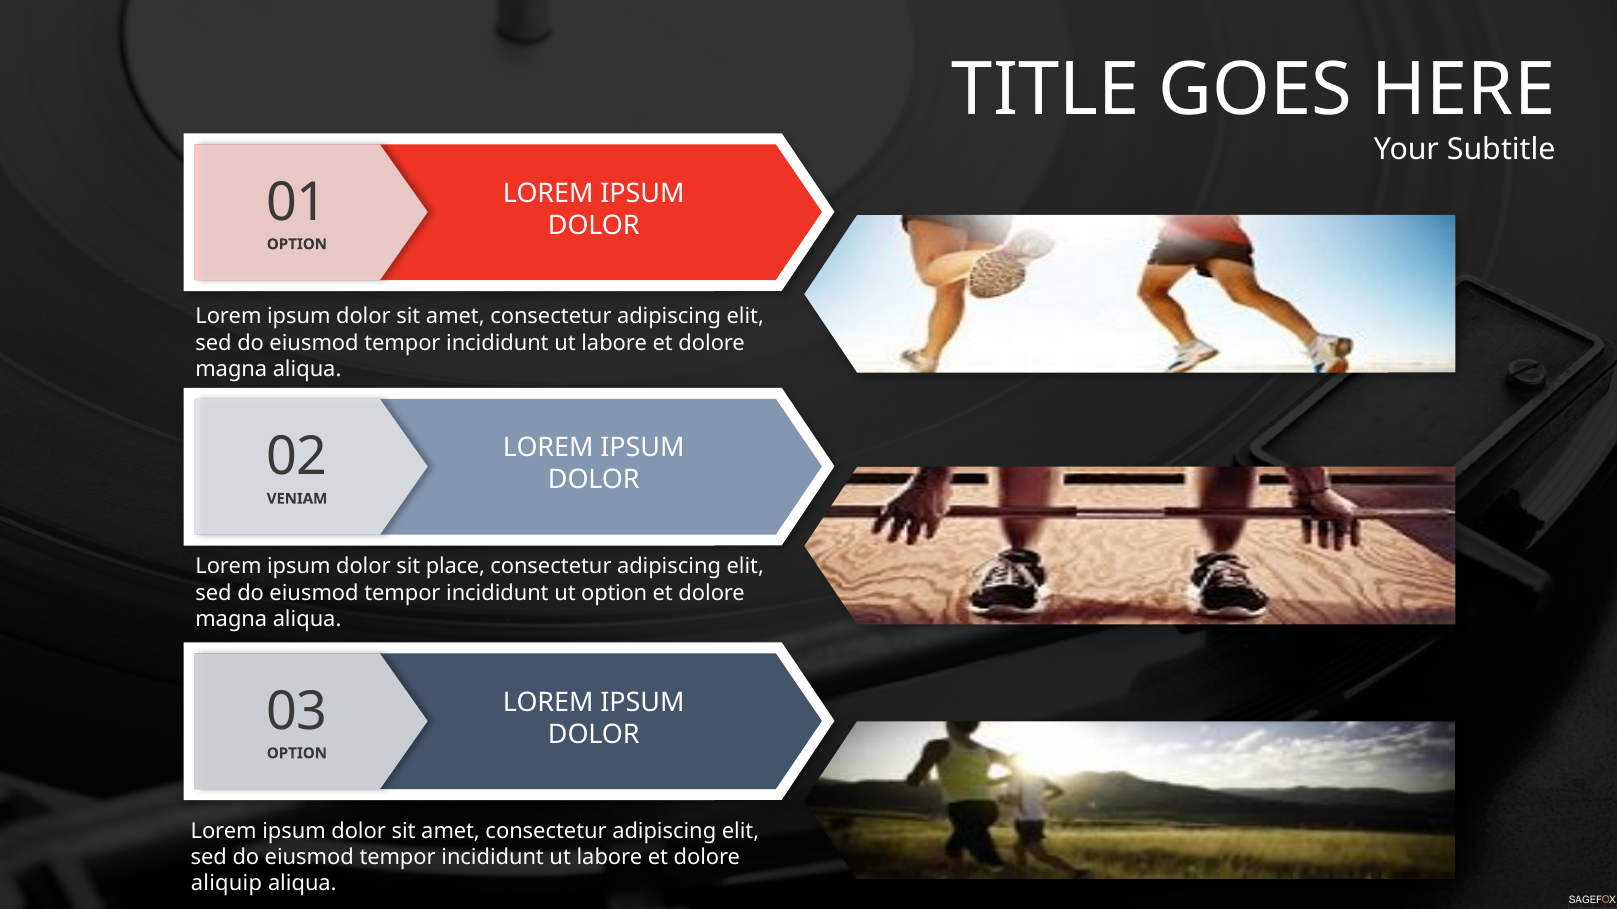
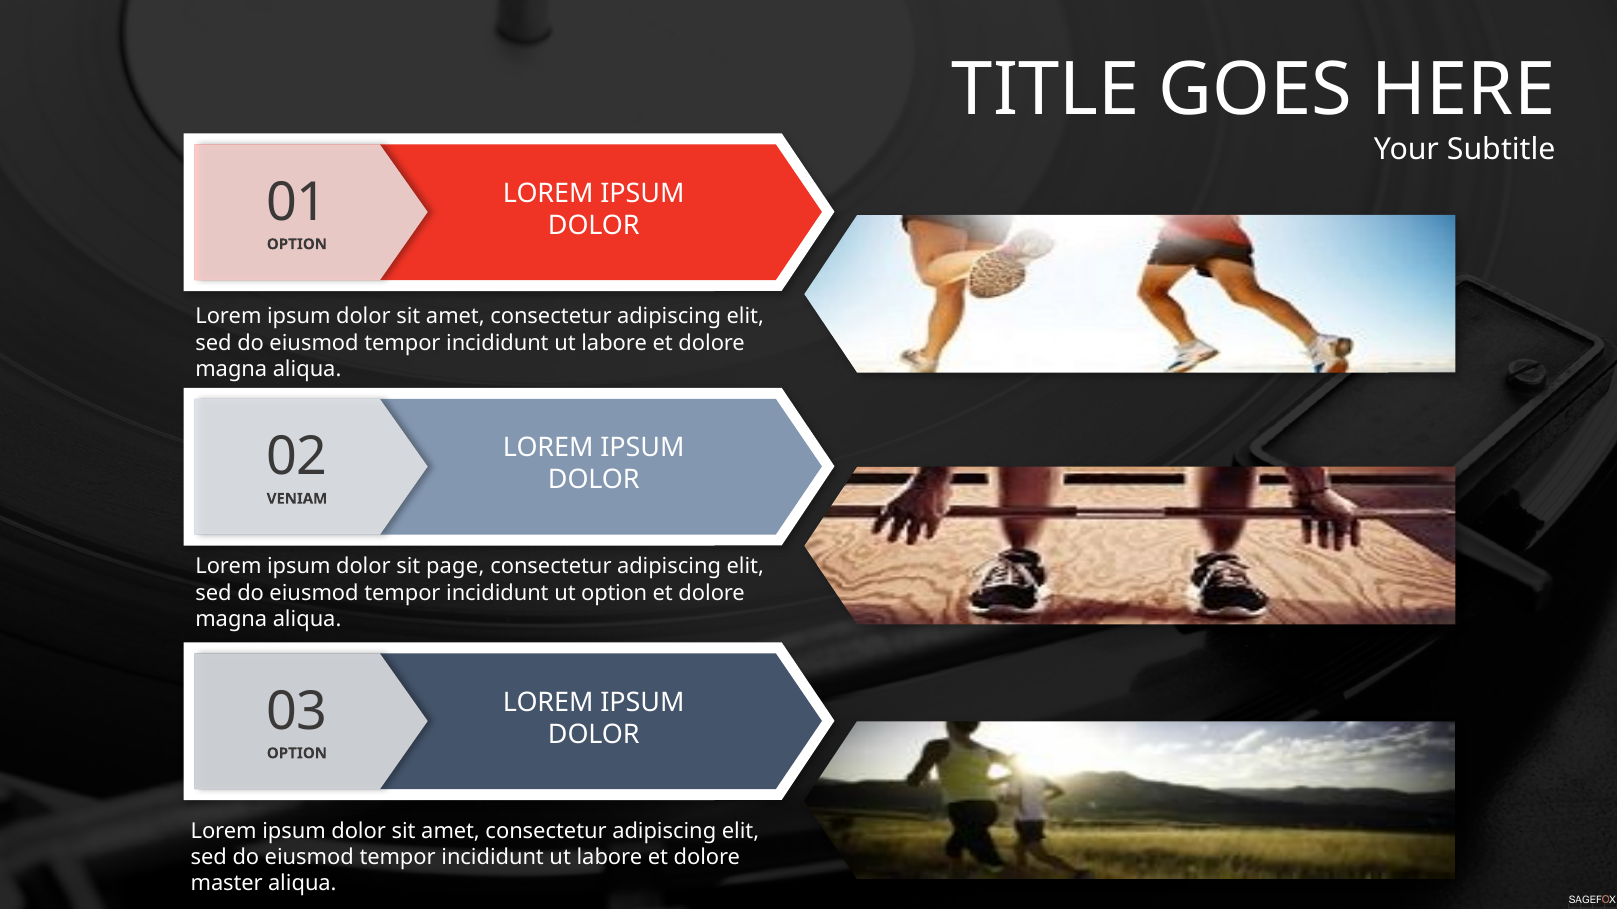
place: place -> page
aliquip: aliquip -> master
